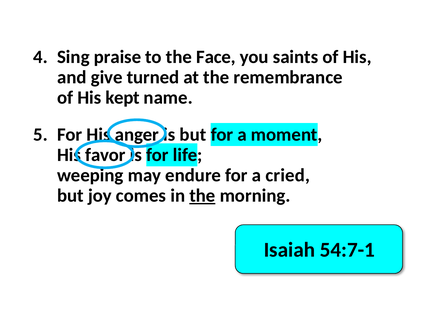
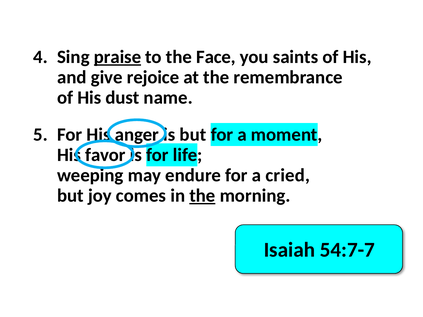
praise underline: none -> present
turned: turned -> rejoice
kept: kept -> dust
54:7-1: 54:7-1 -> 54:7-7
